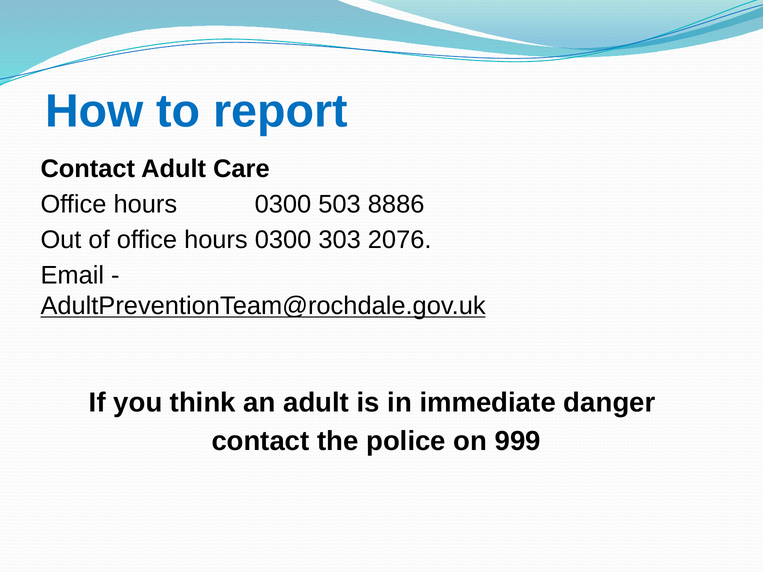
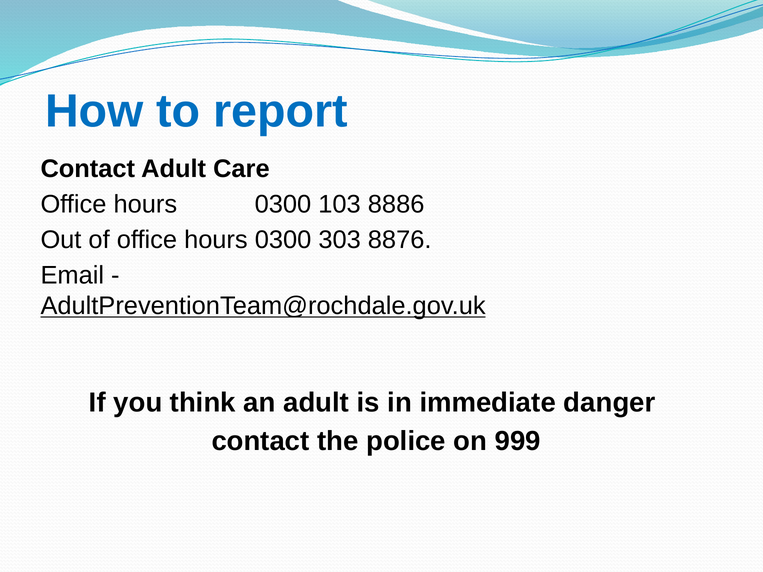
503: 503 -> 103
2076: 2076 -> 8876
